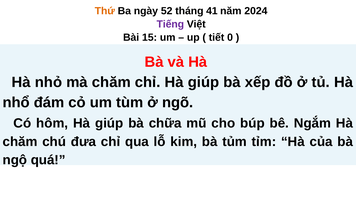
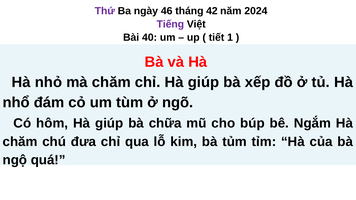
Thứ colour: orange -> purple
52: 52 -> 46
41: 41 -> 42
15: 15 -> 40
0: 0 -> 1
